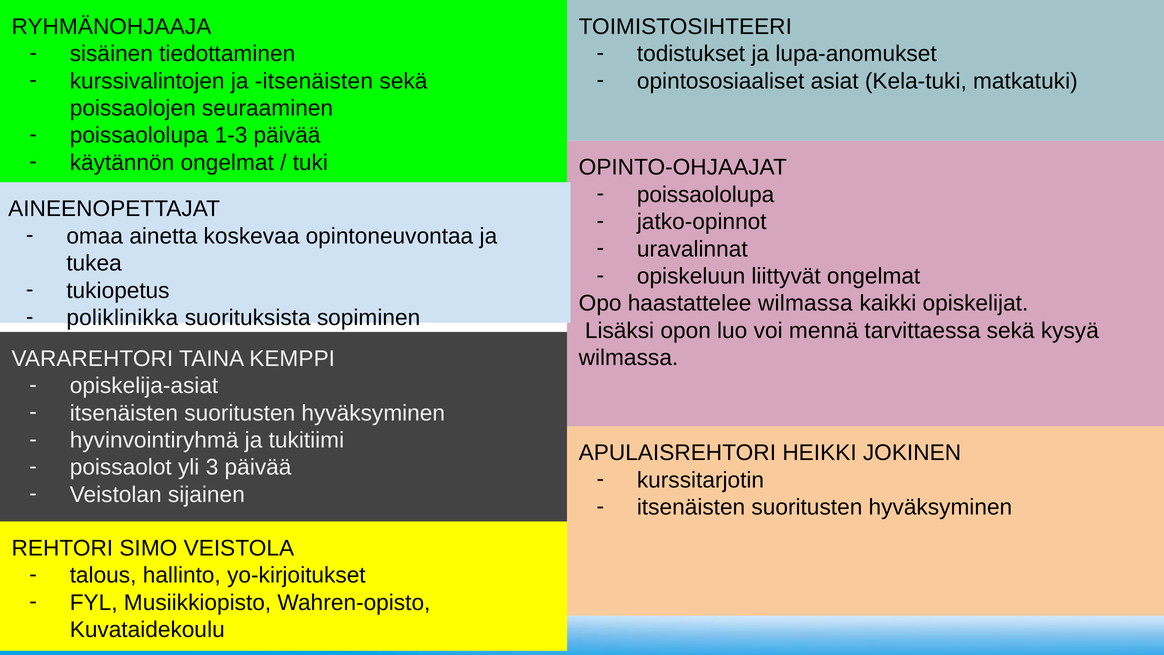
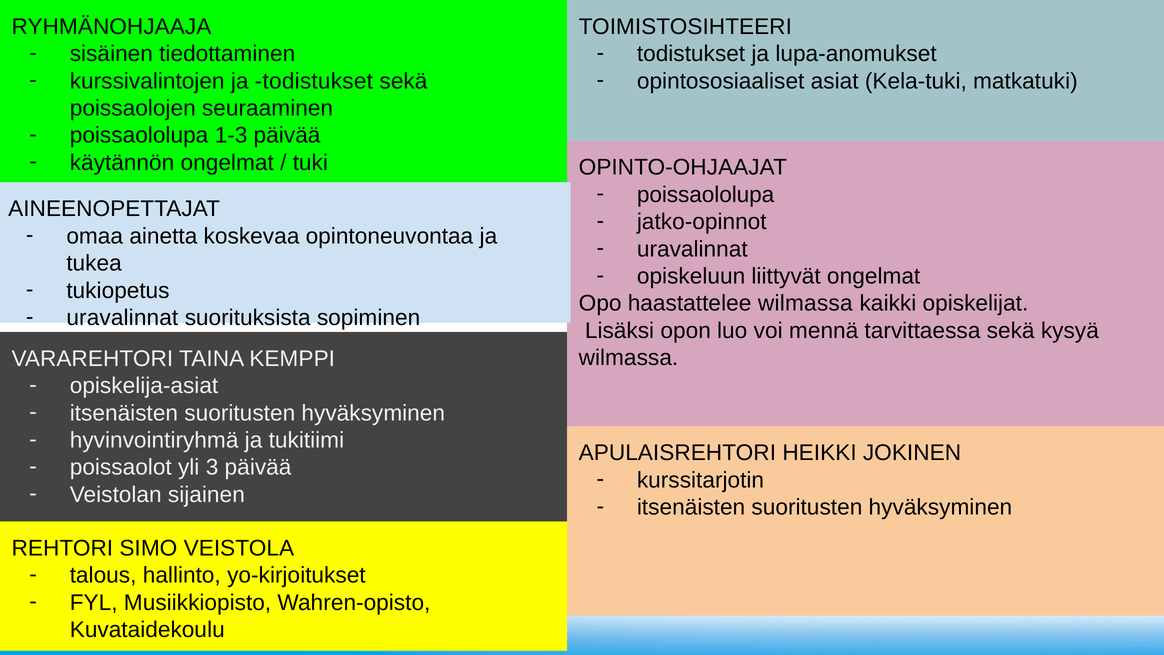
ja itsenäisten: itsenäisten -> todistukset
poliklinikka at (122, 318): poliklinikka -> uravalinnat
